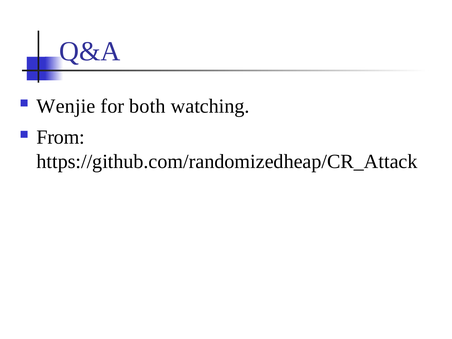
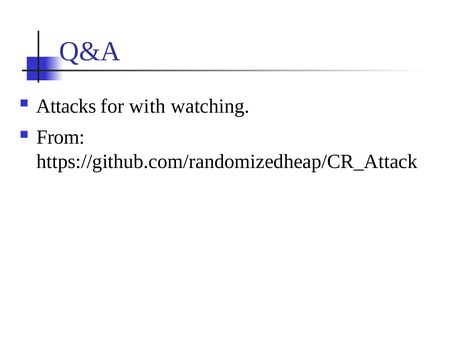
Wenjie: Wenjie -> Attacks
both: both -> with
